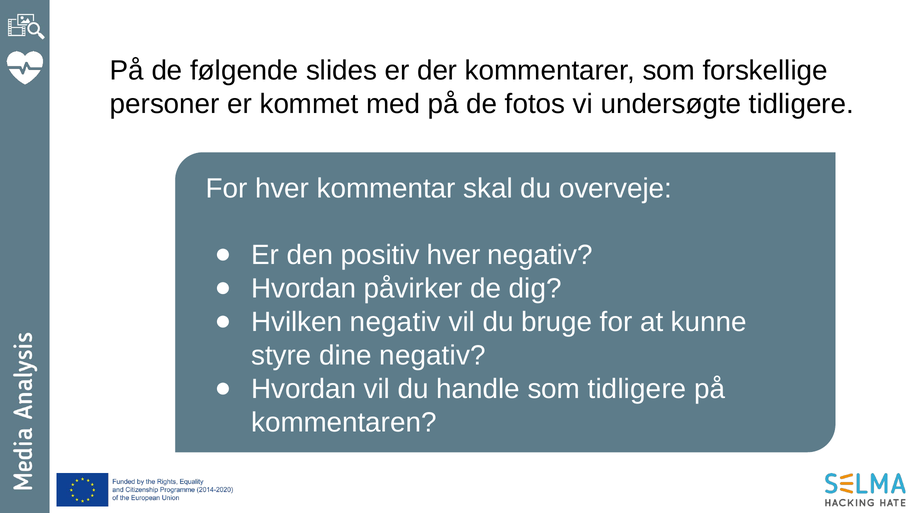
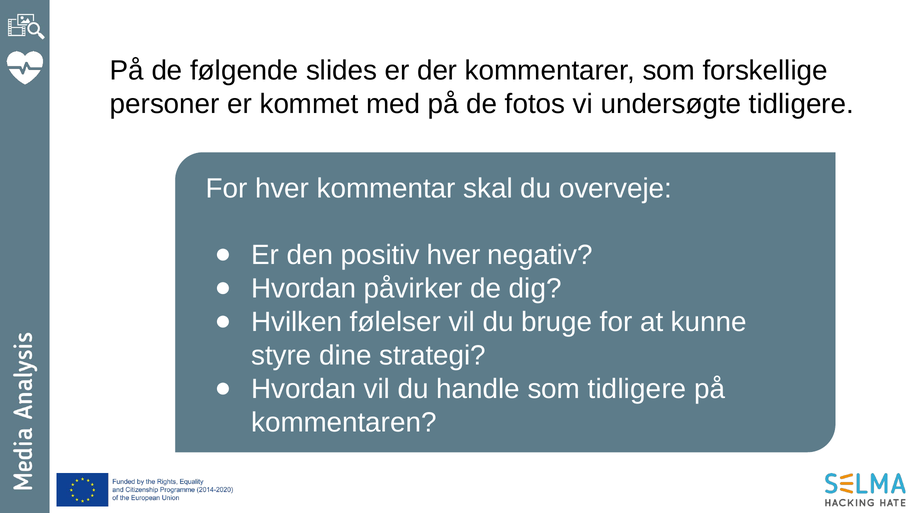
Hvilken negativ: negativ -> følelser
dine negativ: negativ -> strategi
